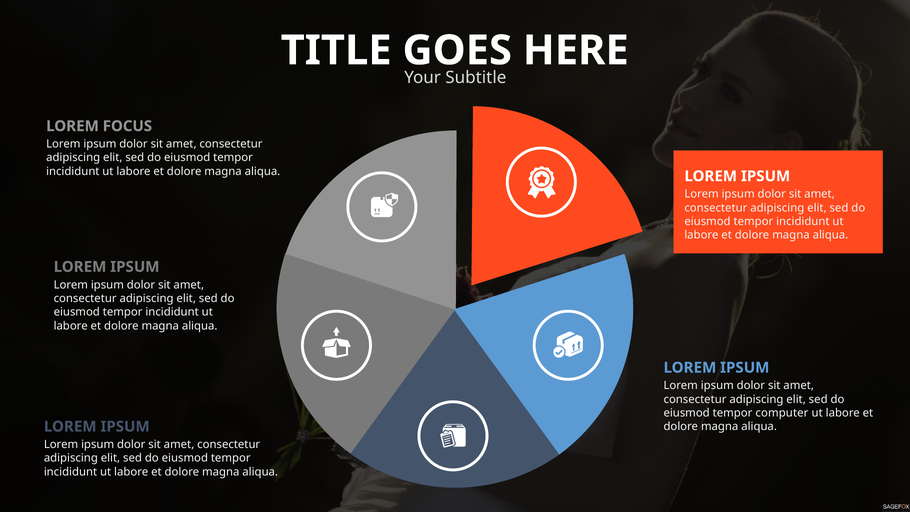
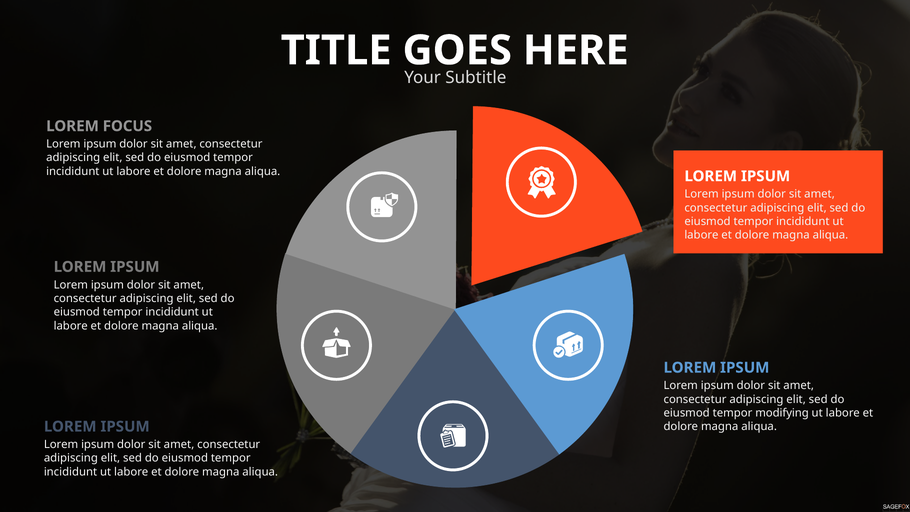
computer: computer -> modifying
